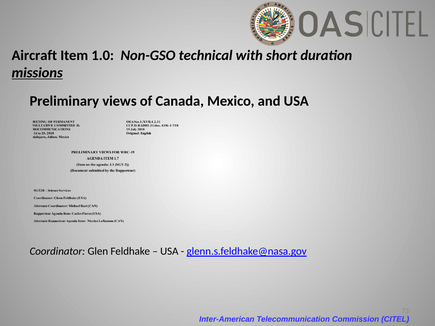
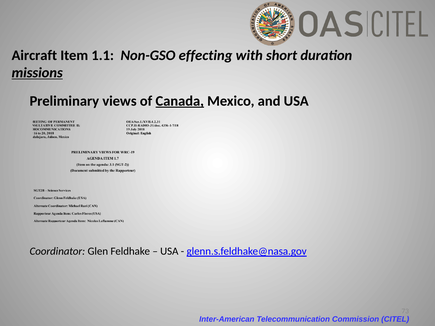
1.0: 1.0 -> 1.1
technical: technical -> effecting
Canada underline: none -> present
